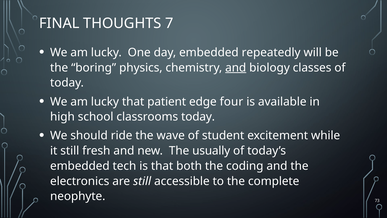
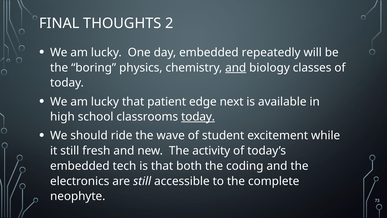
7: 7 -> 2
four: four -> next
today at (198, 117) underline: none -> present
usually: usually -> activity
